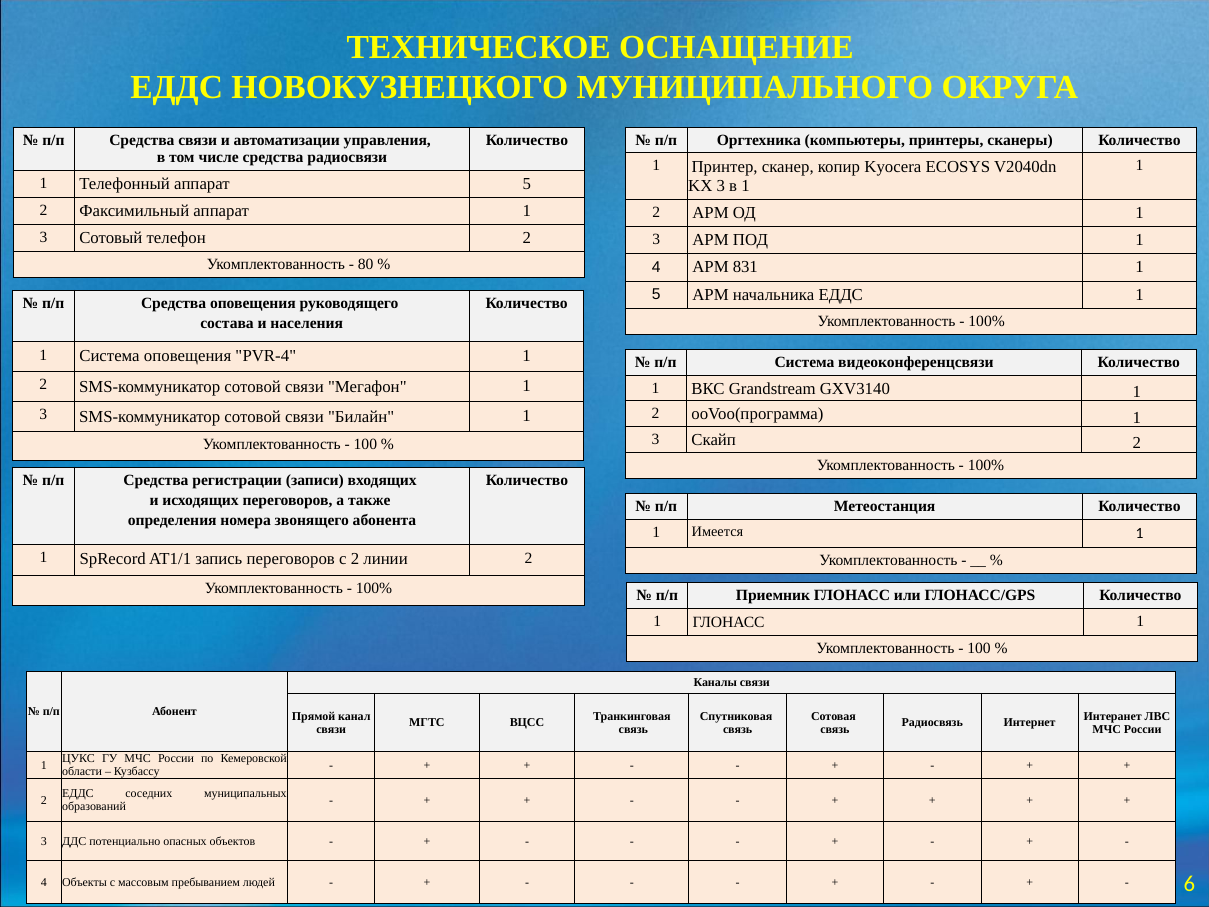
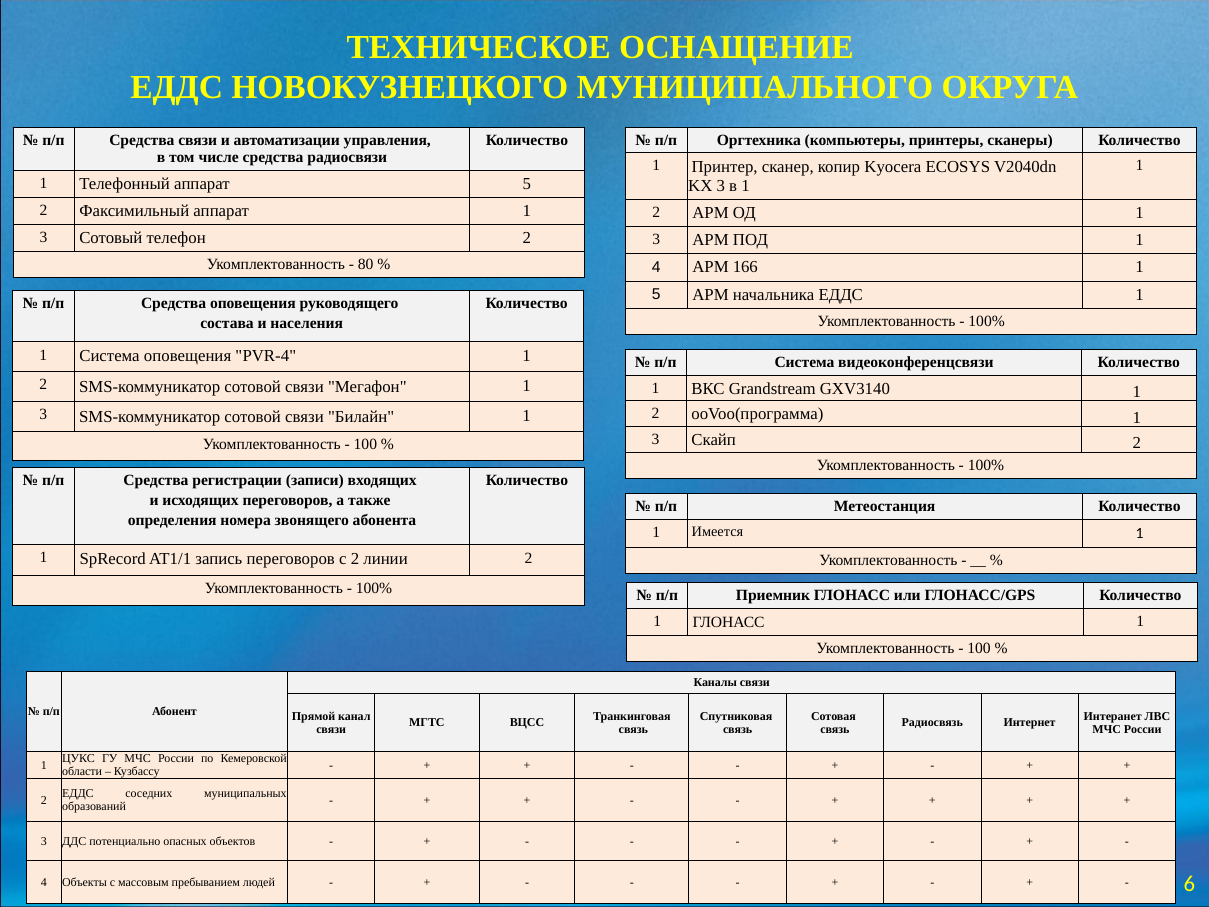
831: 831 -> 166
